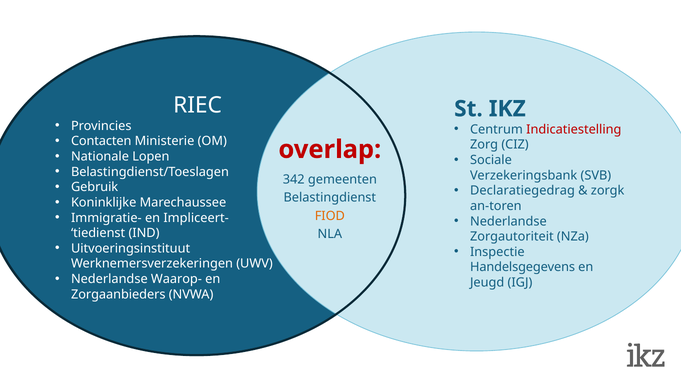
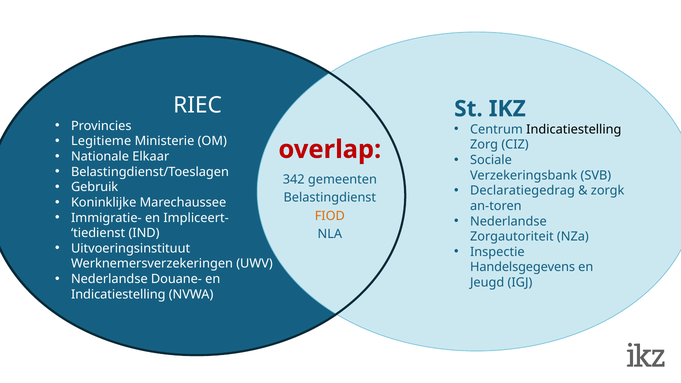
Indicatiestelling at (574, 129) colour: red -> black
Contacten: Contacten -> Legitieme
Lopen: Lopen -> Elkaar
Waarop-: Waarop- -> Douane-
Zorgaanbieders at (118, 294): Zorgaanbieders -> Indicatiestelling
